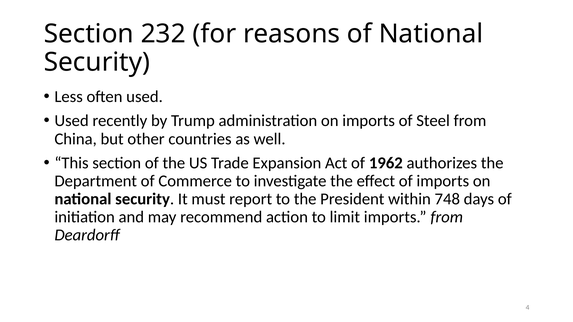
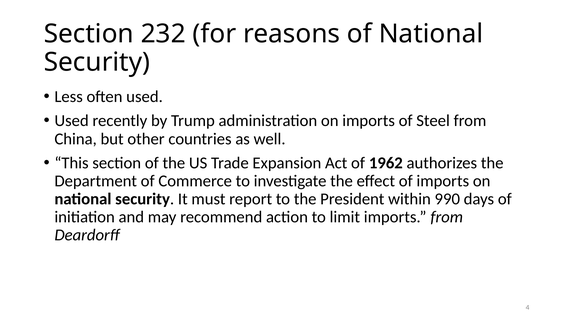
748: 748 -> 990
